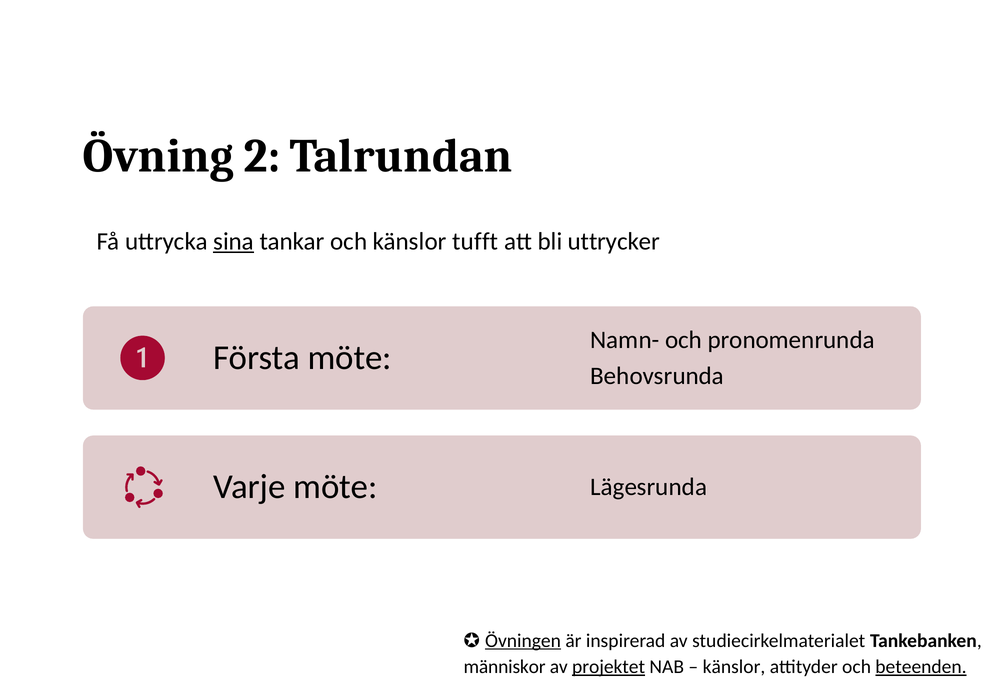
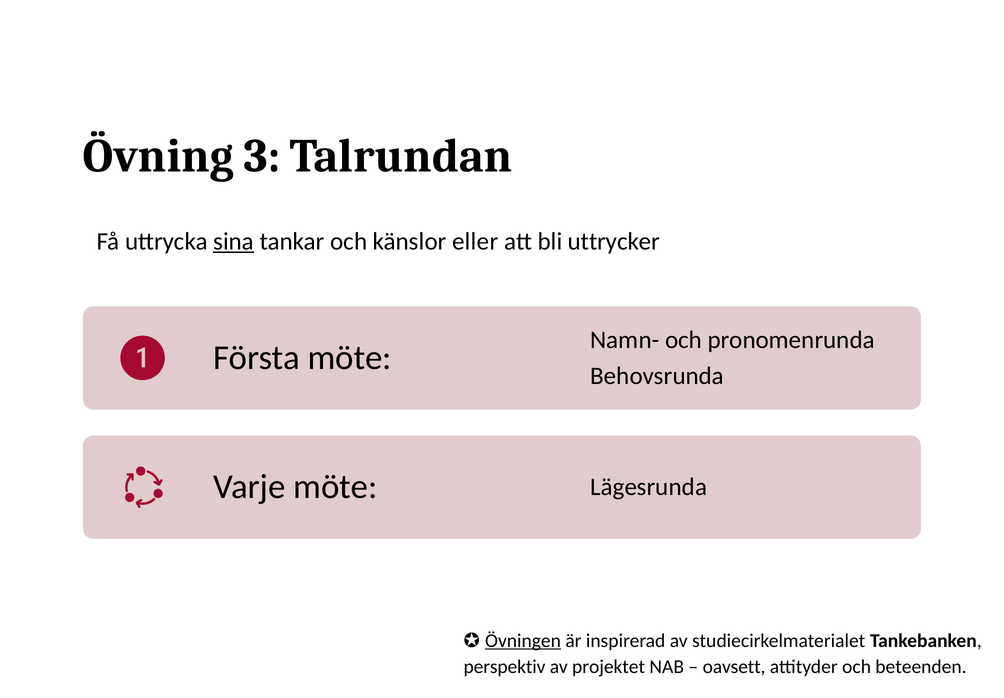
2: 2 -> 3
tufft: tufft -> eller
människor: människor -> perspektiv
projektet underline: present -> none
känslor at (734, 667): känslor -> oavsett
beteenden underline: present -> none
